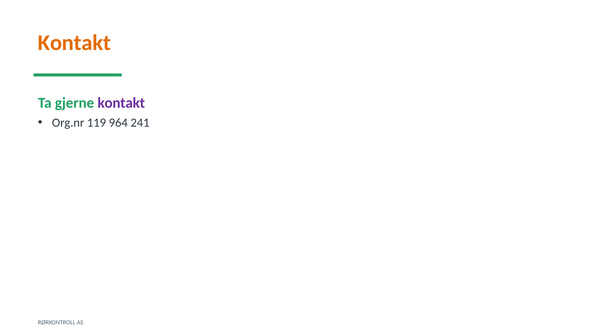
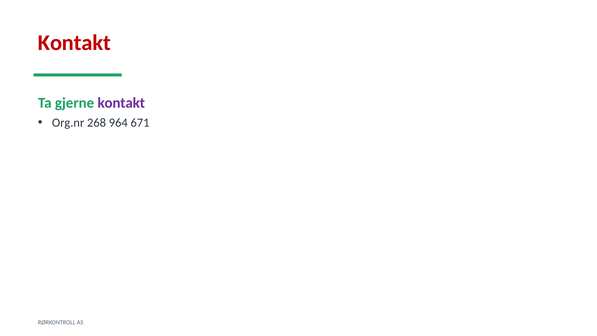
Kontakt at (74, 43) colour: orange -> red
119: 119 -> 268
241: 241 -> 671
